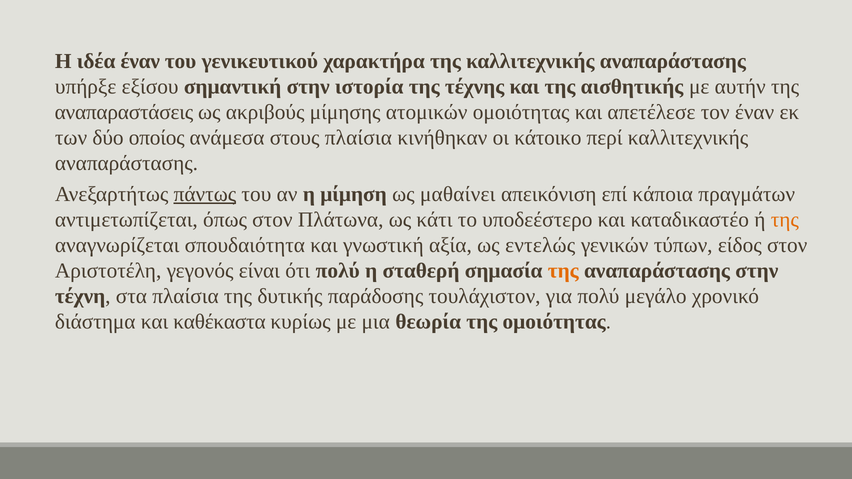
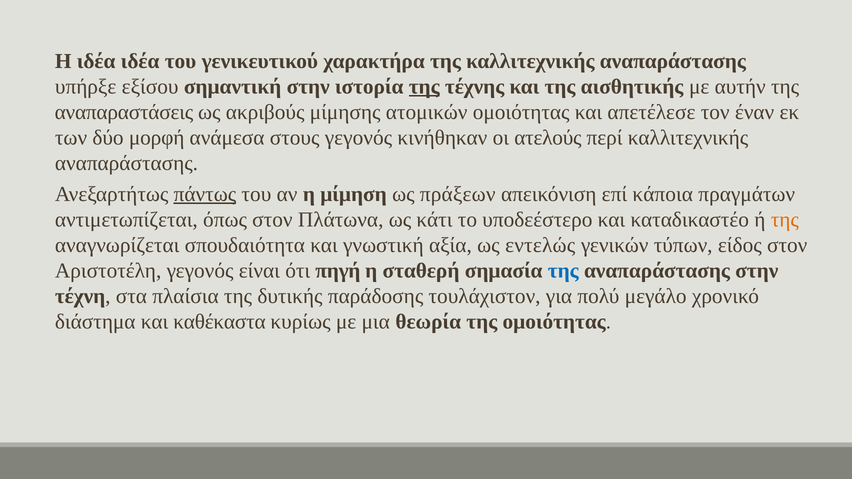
ιδέα έναν: έναν -> ιδέα
της at (424, 87) underline: none -> present
οποίος: οποίος -> μορφή
στους πλαίσια: πλαίσια -> γεγονός
κάτοικο: κάτοικο -> ατελούς
μαθαίνει: μαθαίνει -> πράξεων
ότι πολύ: πολύ -> πηγή
της at (563, 271) colour: orange -> blue
